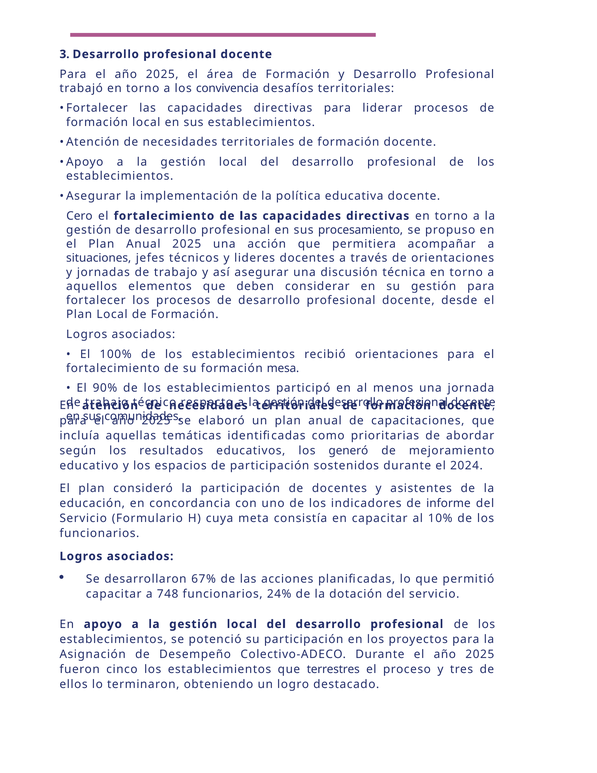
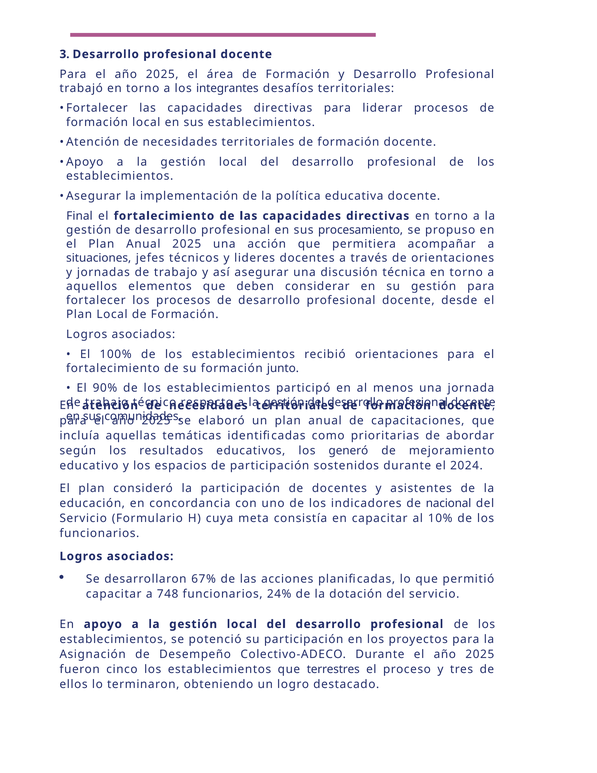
convivencia: convivencia -> integrantes
Cero: Cero -> Final
mesa: mesa -> junto
informe: informe -> nacional
